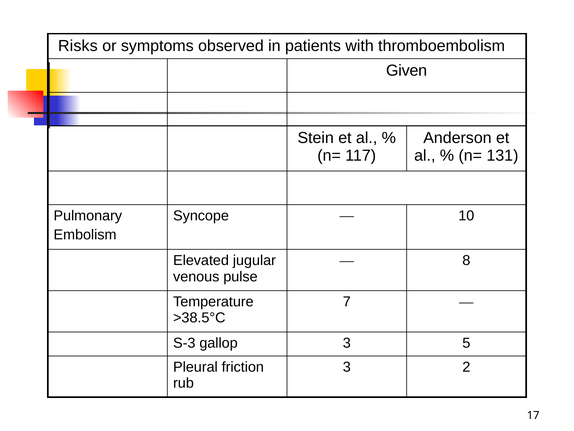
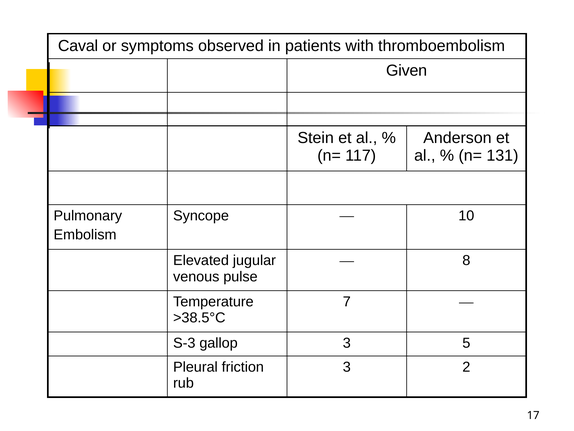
Risks: Risks -> Caval
